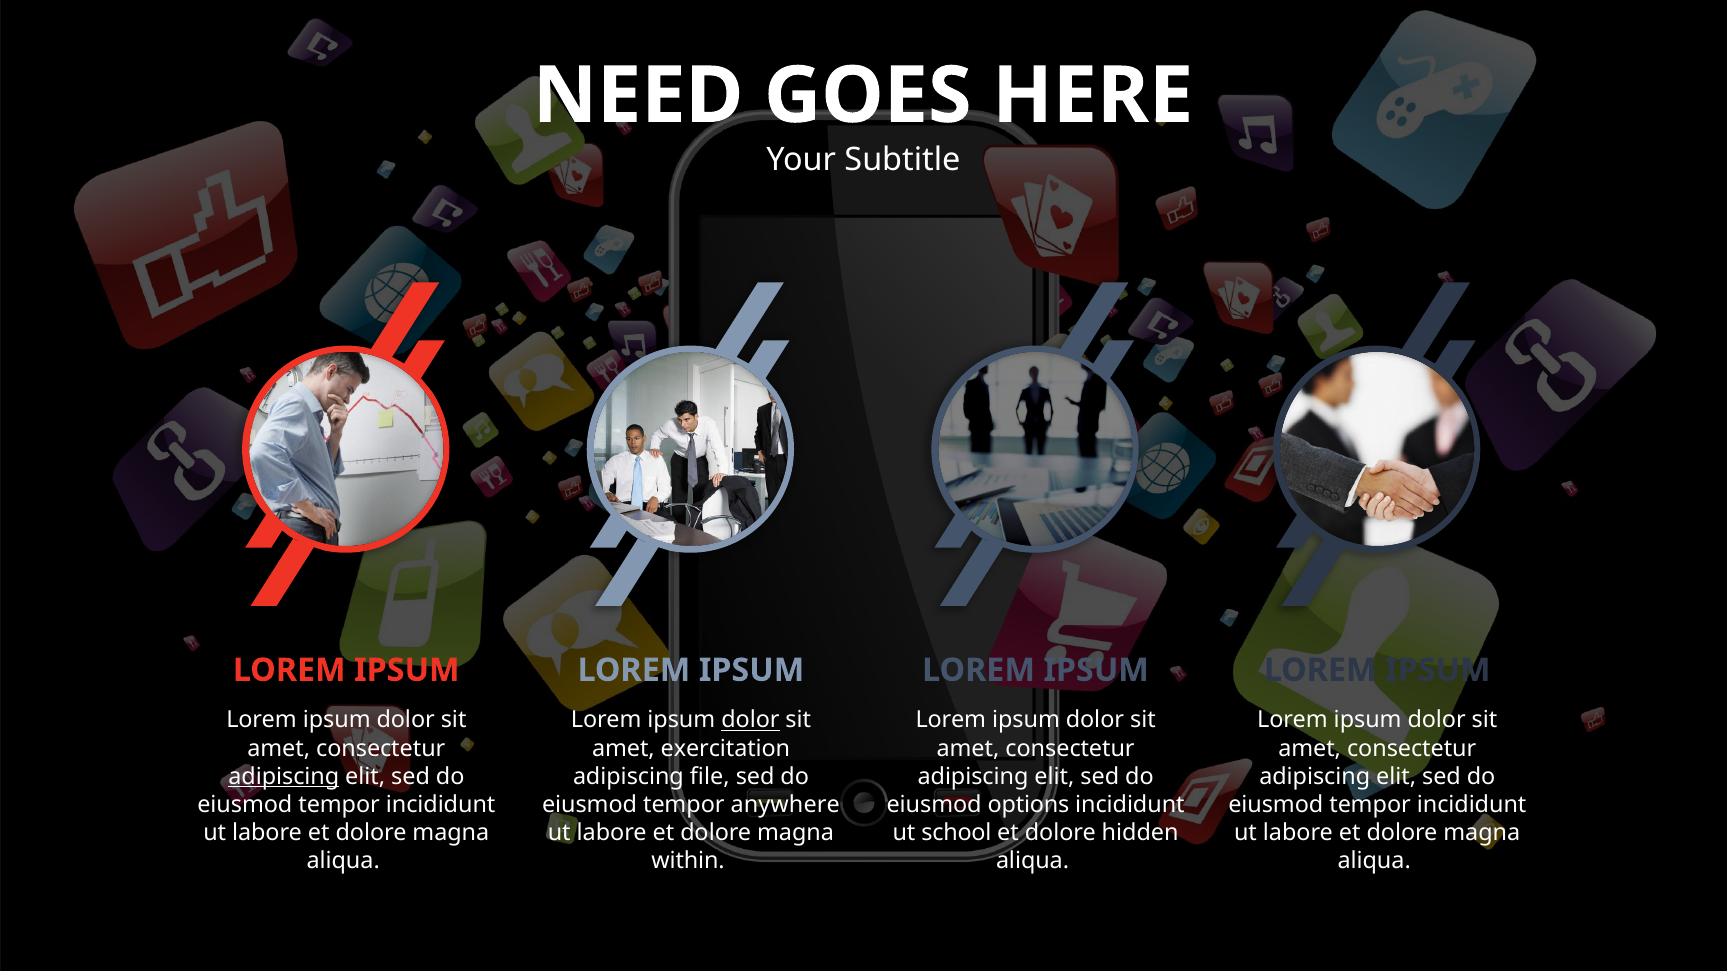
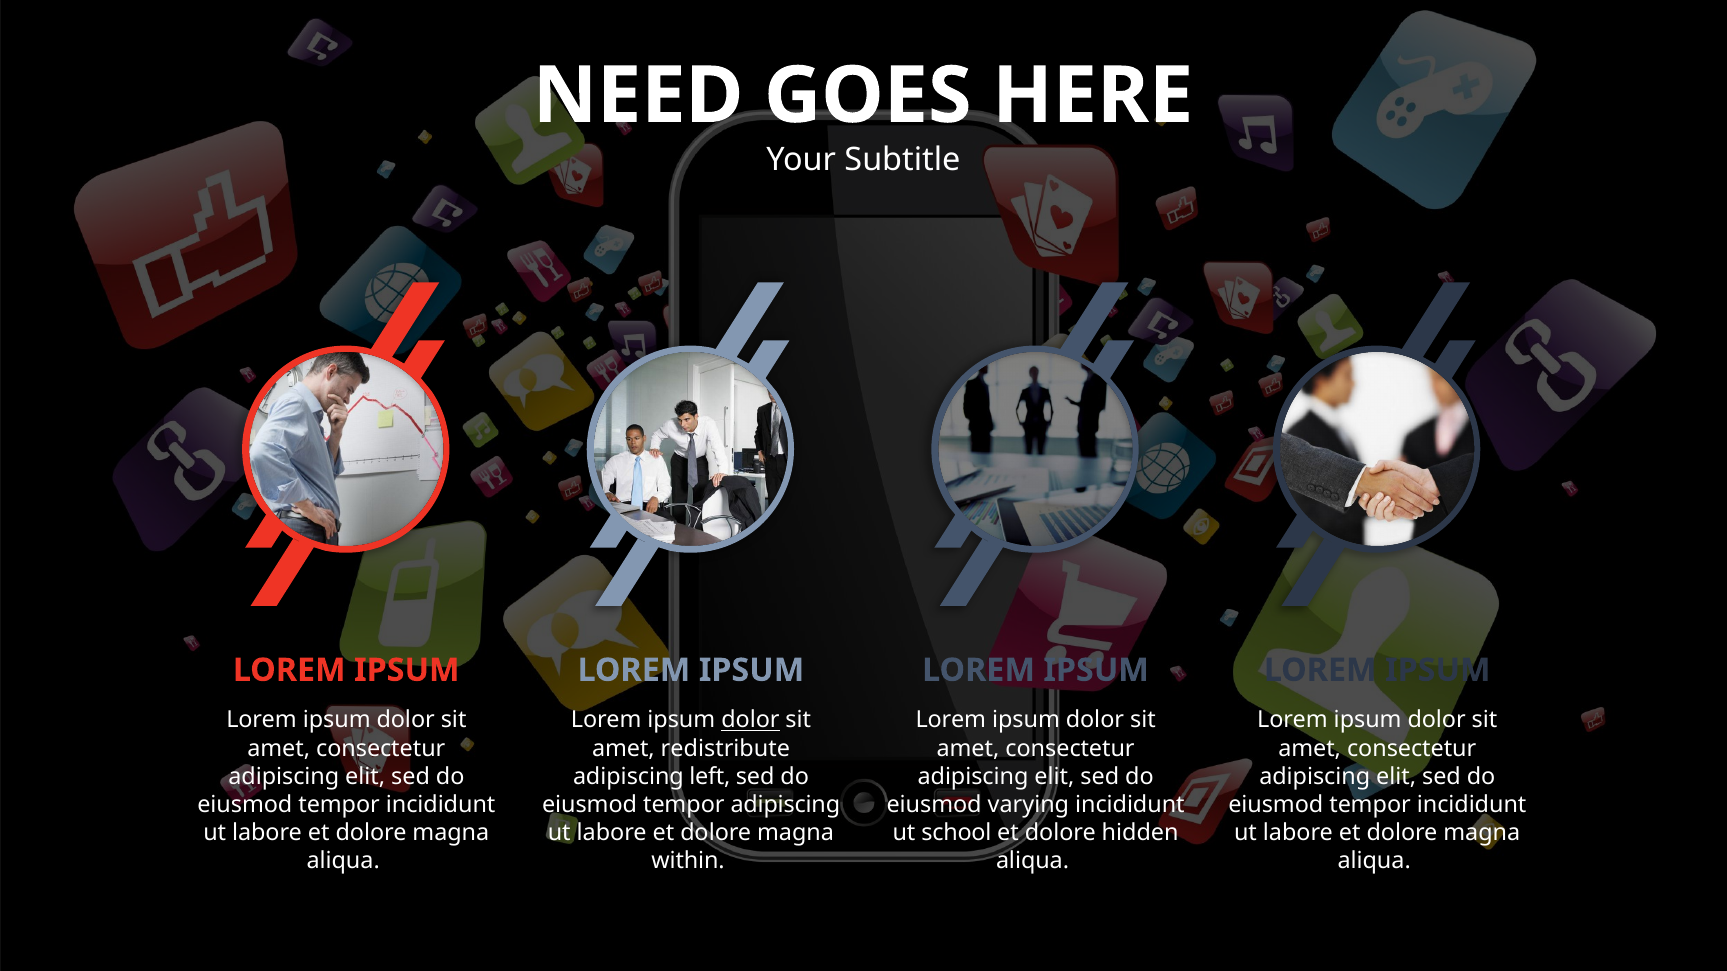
exercitation: exercitation -> redistribute
adipiscing at (284, 777) underline: present -> none
file: file -> left
tempor anywhere: anywhere -> adipiscing
options: options -> varying
